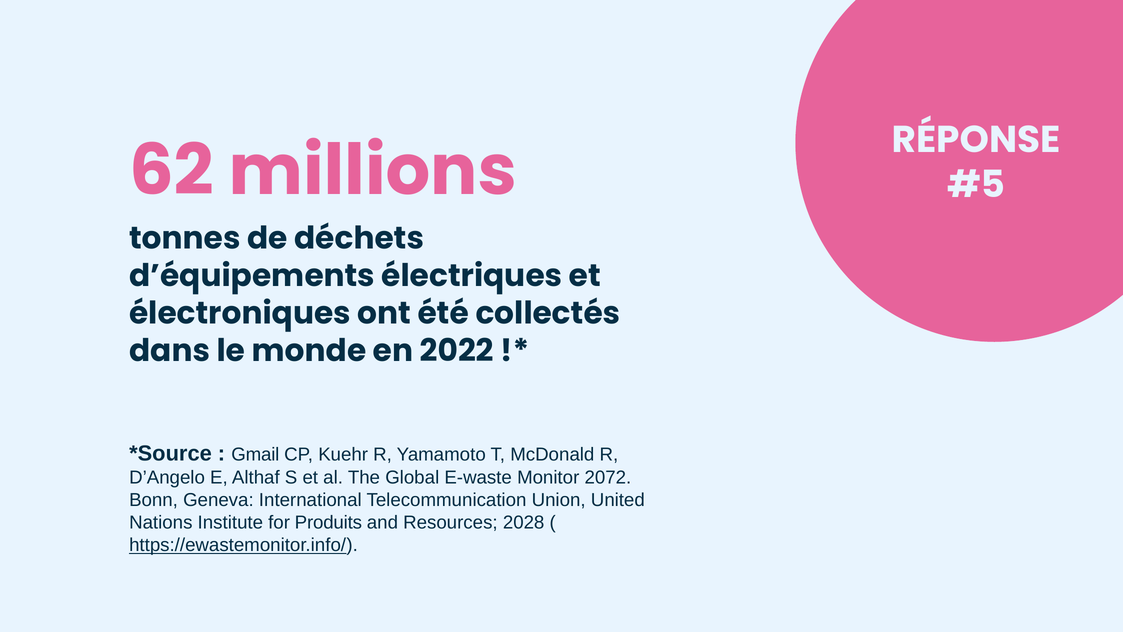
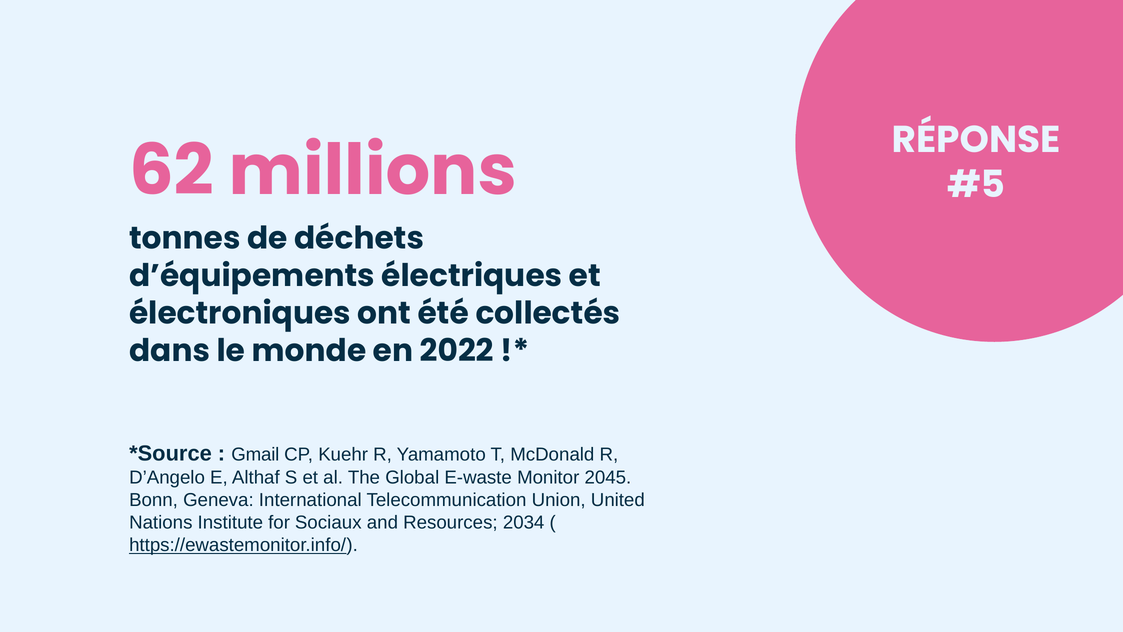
2072: 2072 -> 2045
Produits: Produits -> Sociaux
2028: 2028 -> 2034
